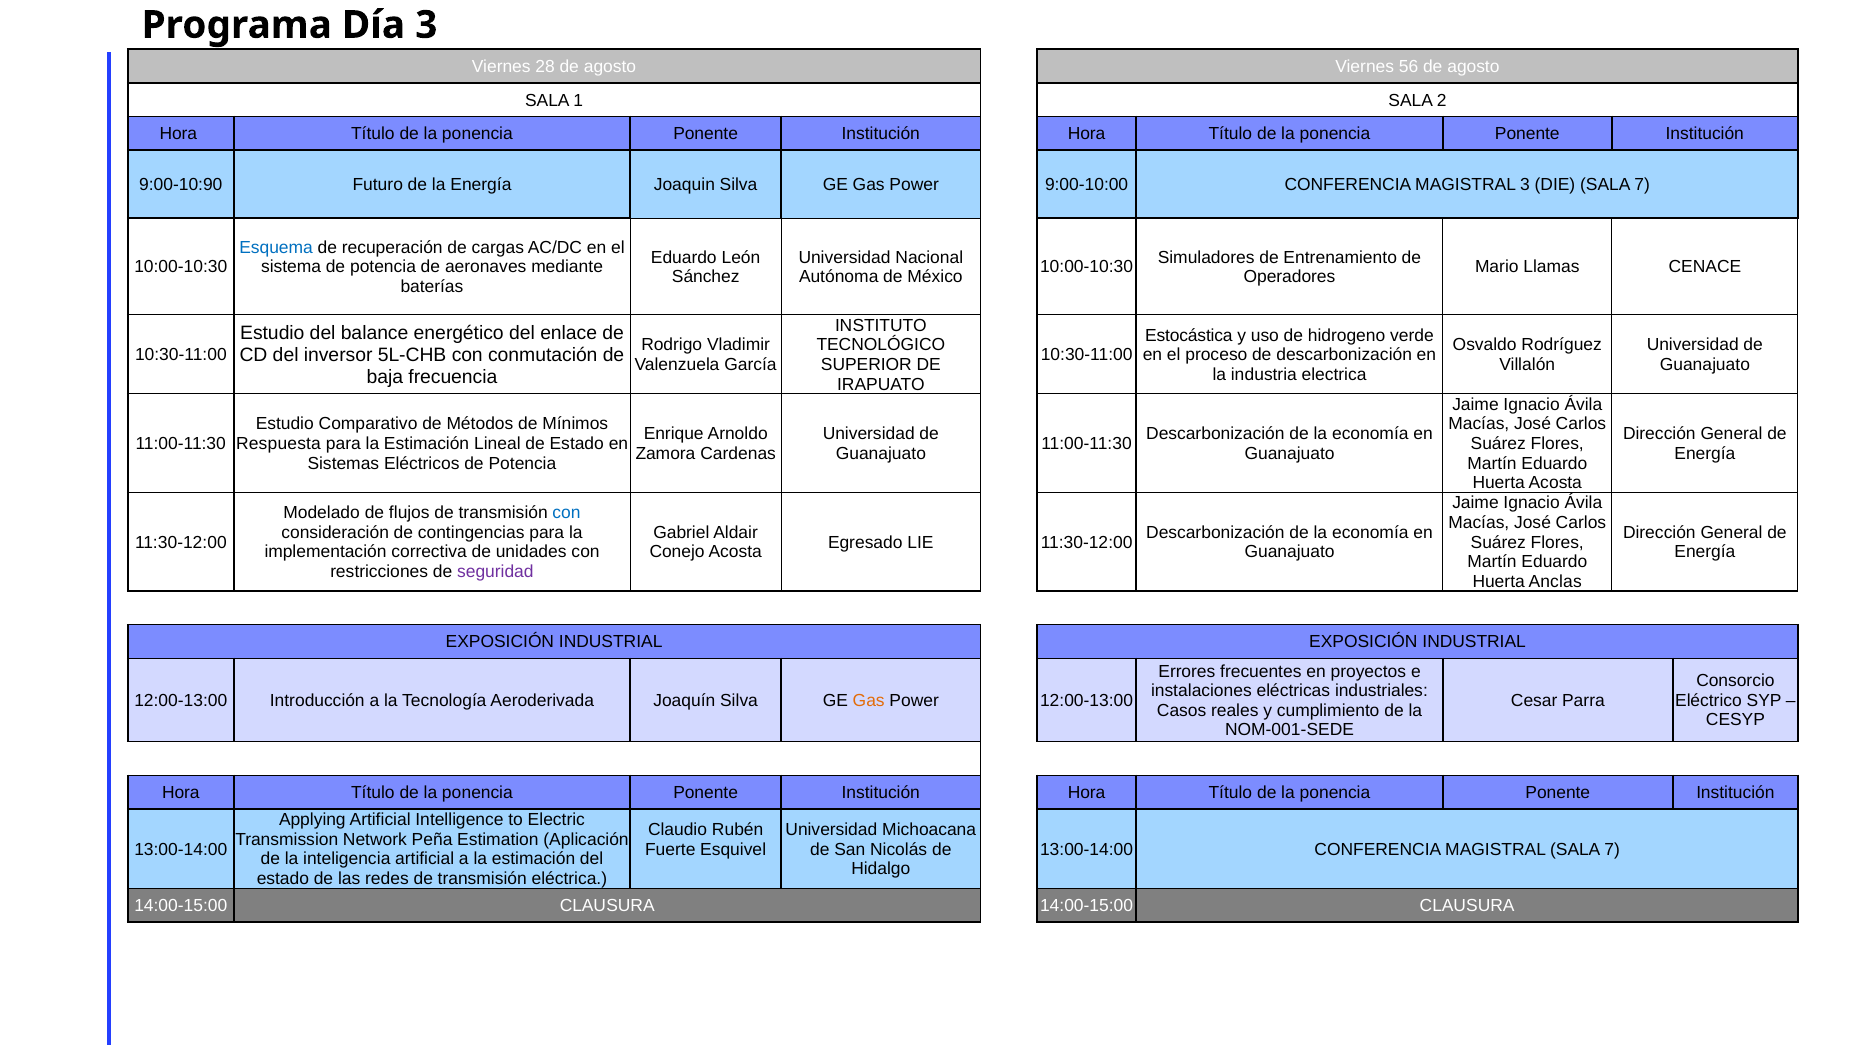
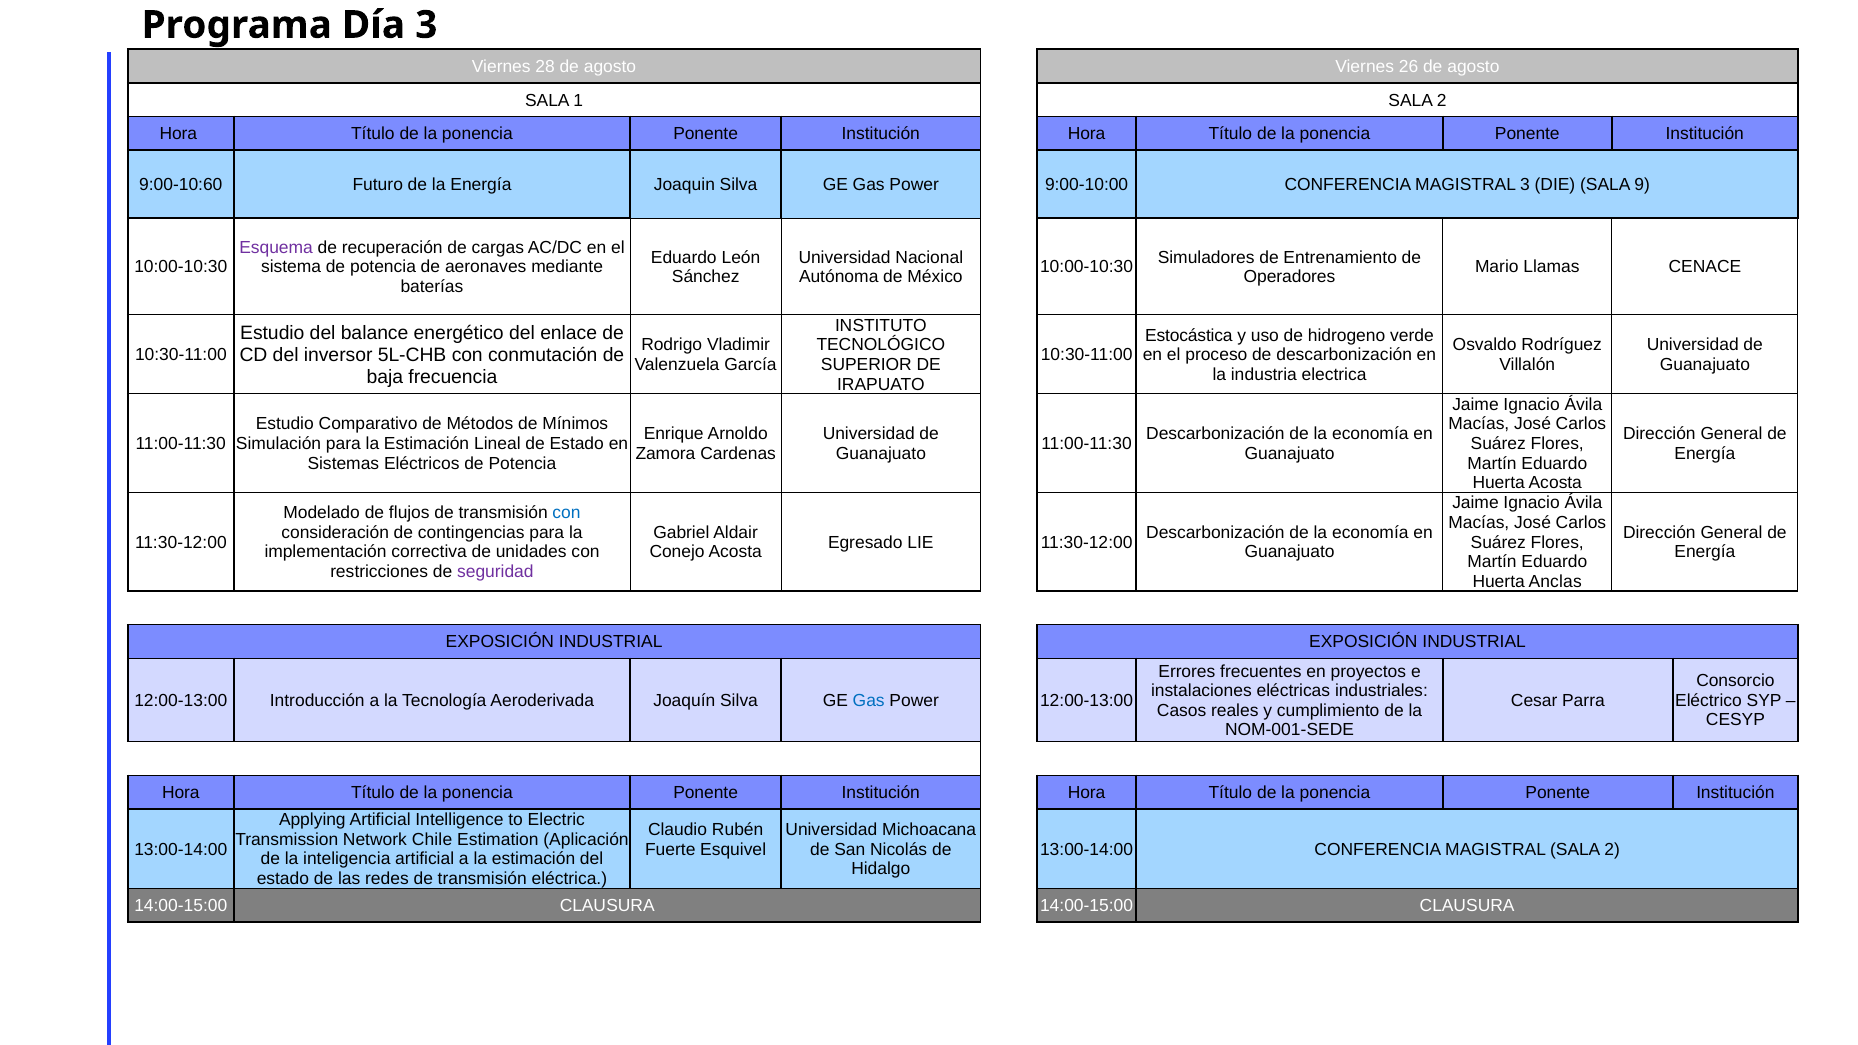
56: 56 -> 26
9:00-10:90: 9:00-10:90 -> 9:00-10:60
DIE SALA 7: 7 -> 9
Esquema colour: blue -> purple
Respuesta: Respuesta -> Simulación
Gas at (869, 701) colour: orange -> blue
Peña: Peña -> Chile
MAGISTRAL SALA 7: 7 -> 2
